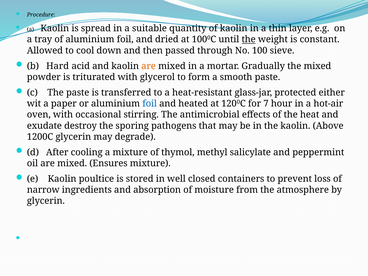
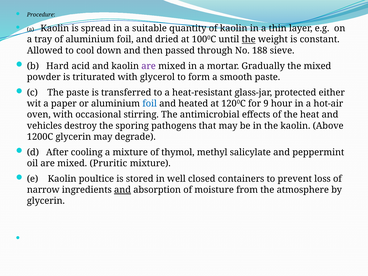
100: 100 -> 188
are at (149, 66) colour: orange -> purple
7: 7 -> 9
exudate: exudate -> vehicles
Ensures: Ensures -> Pruritic
and at (123, 190) underline: none -> present
